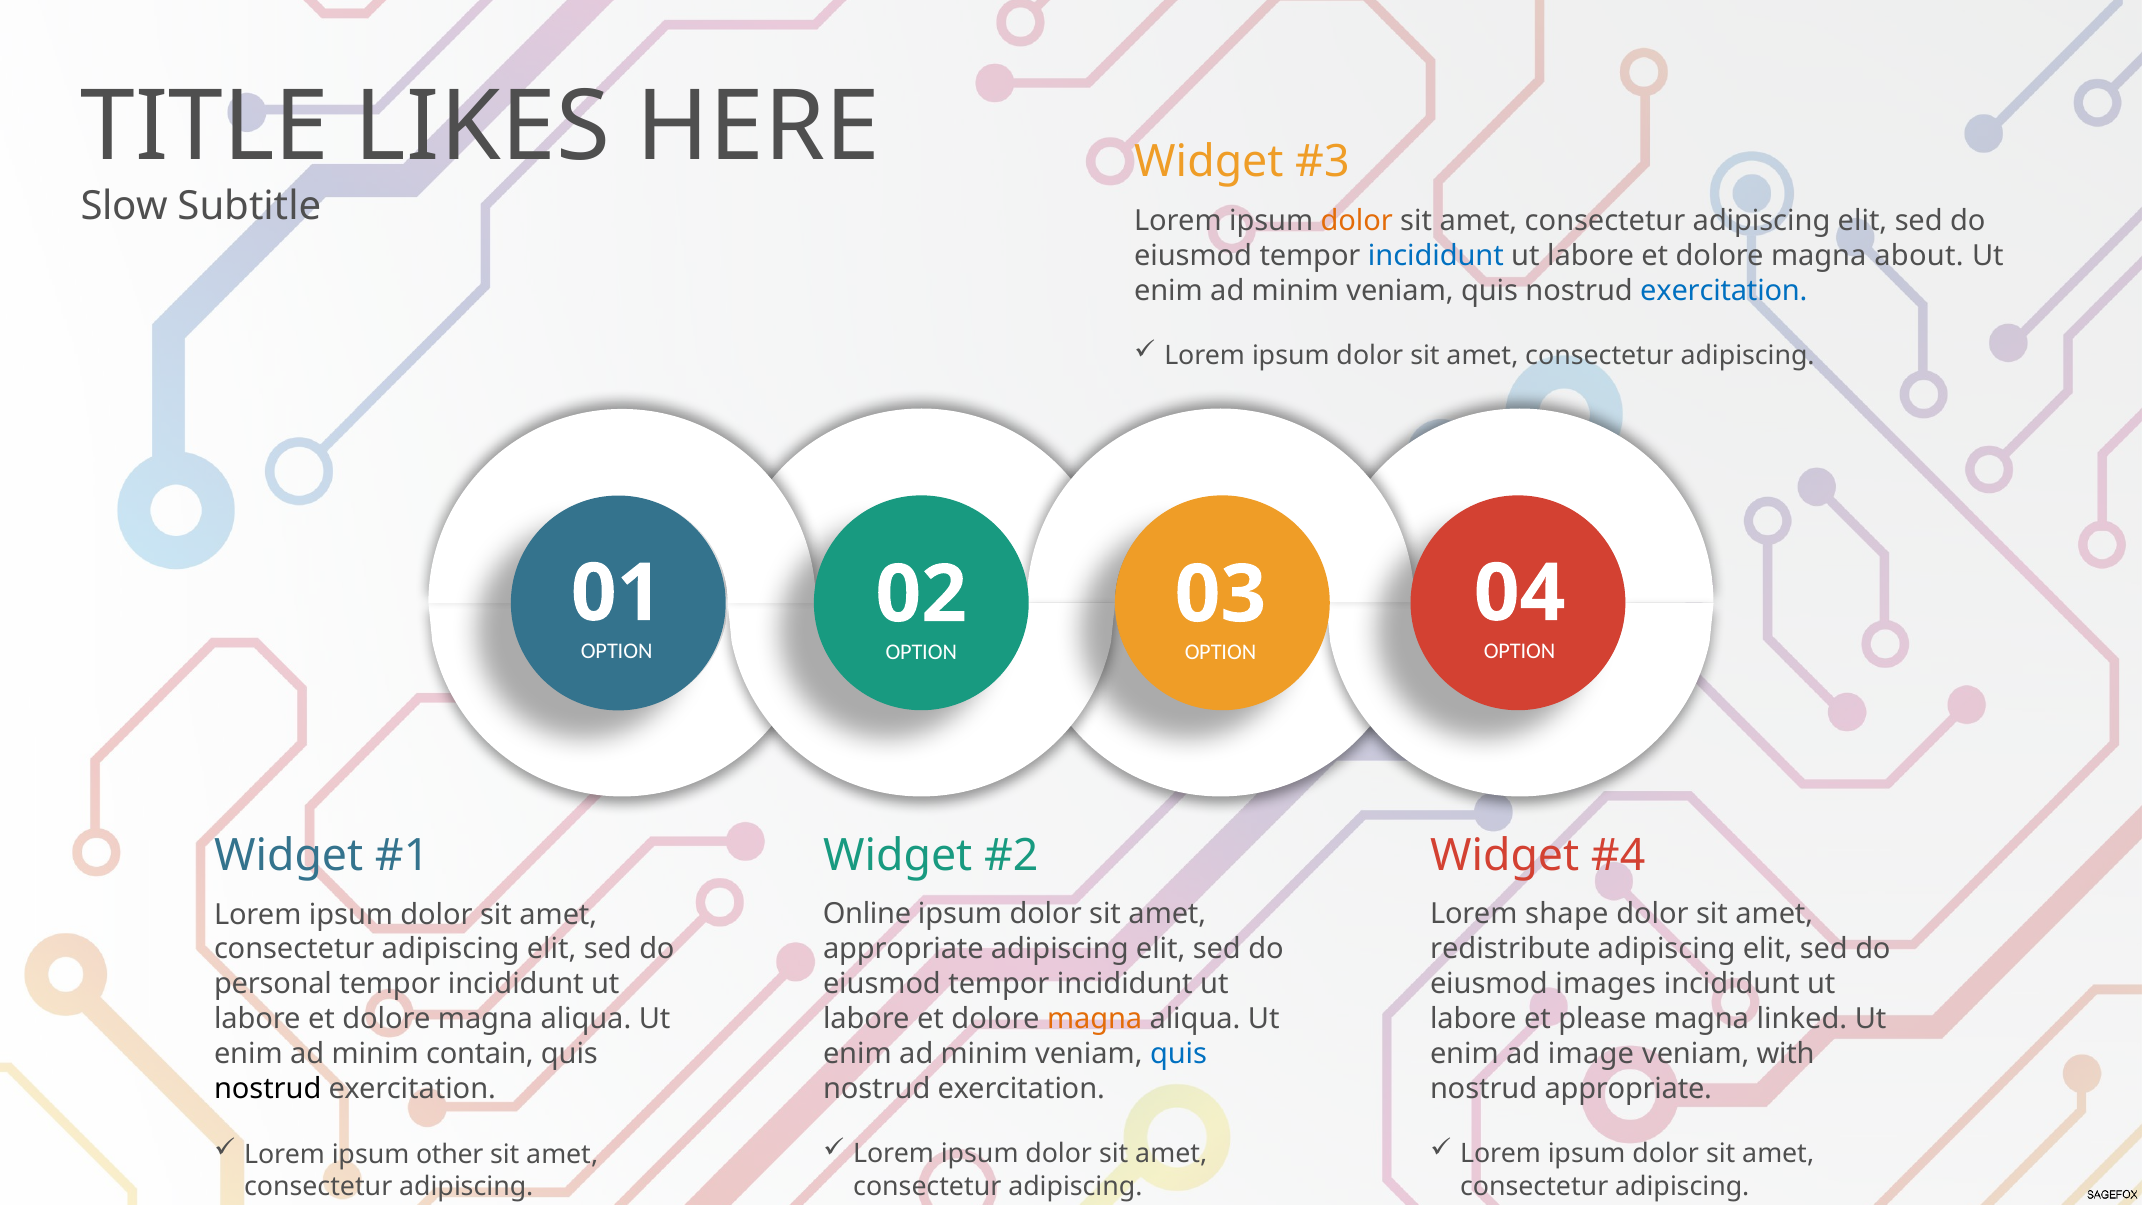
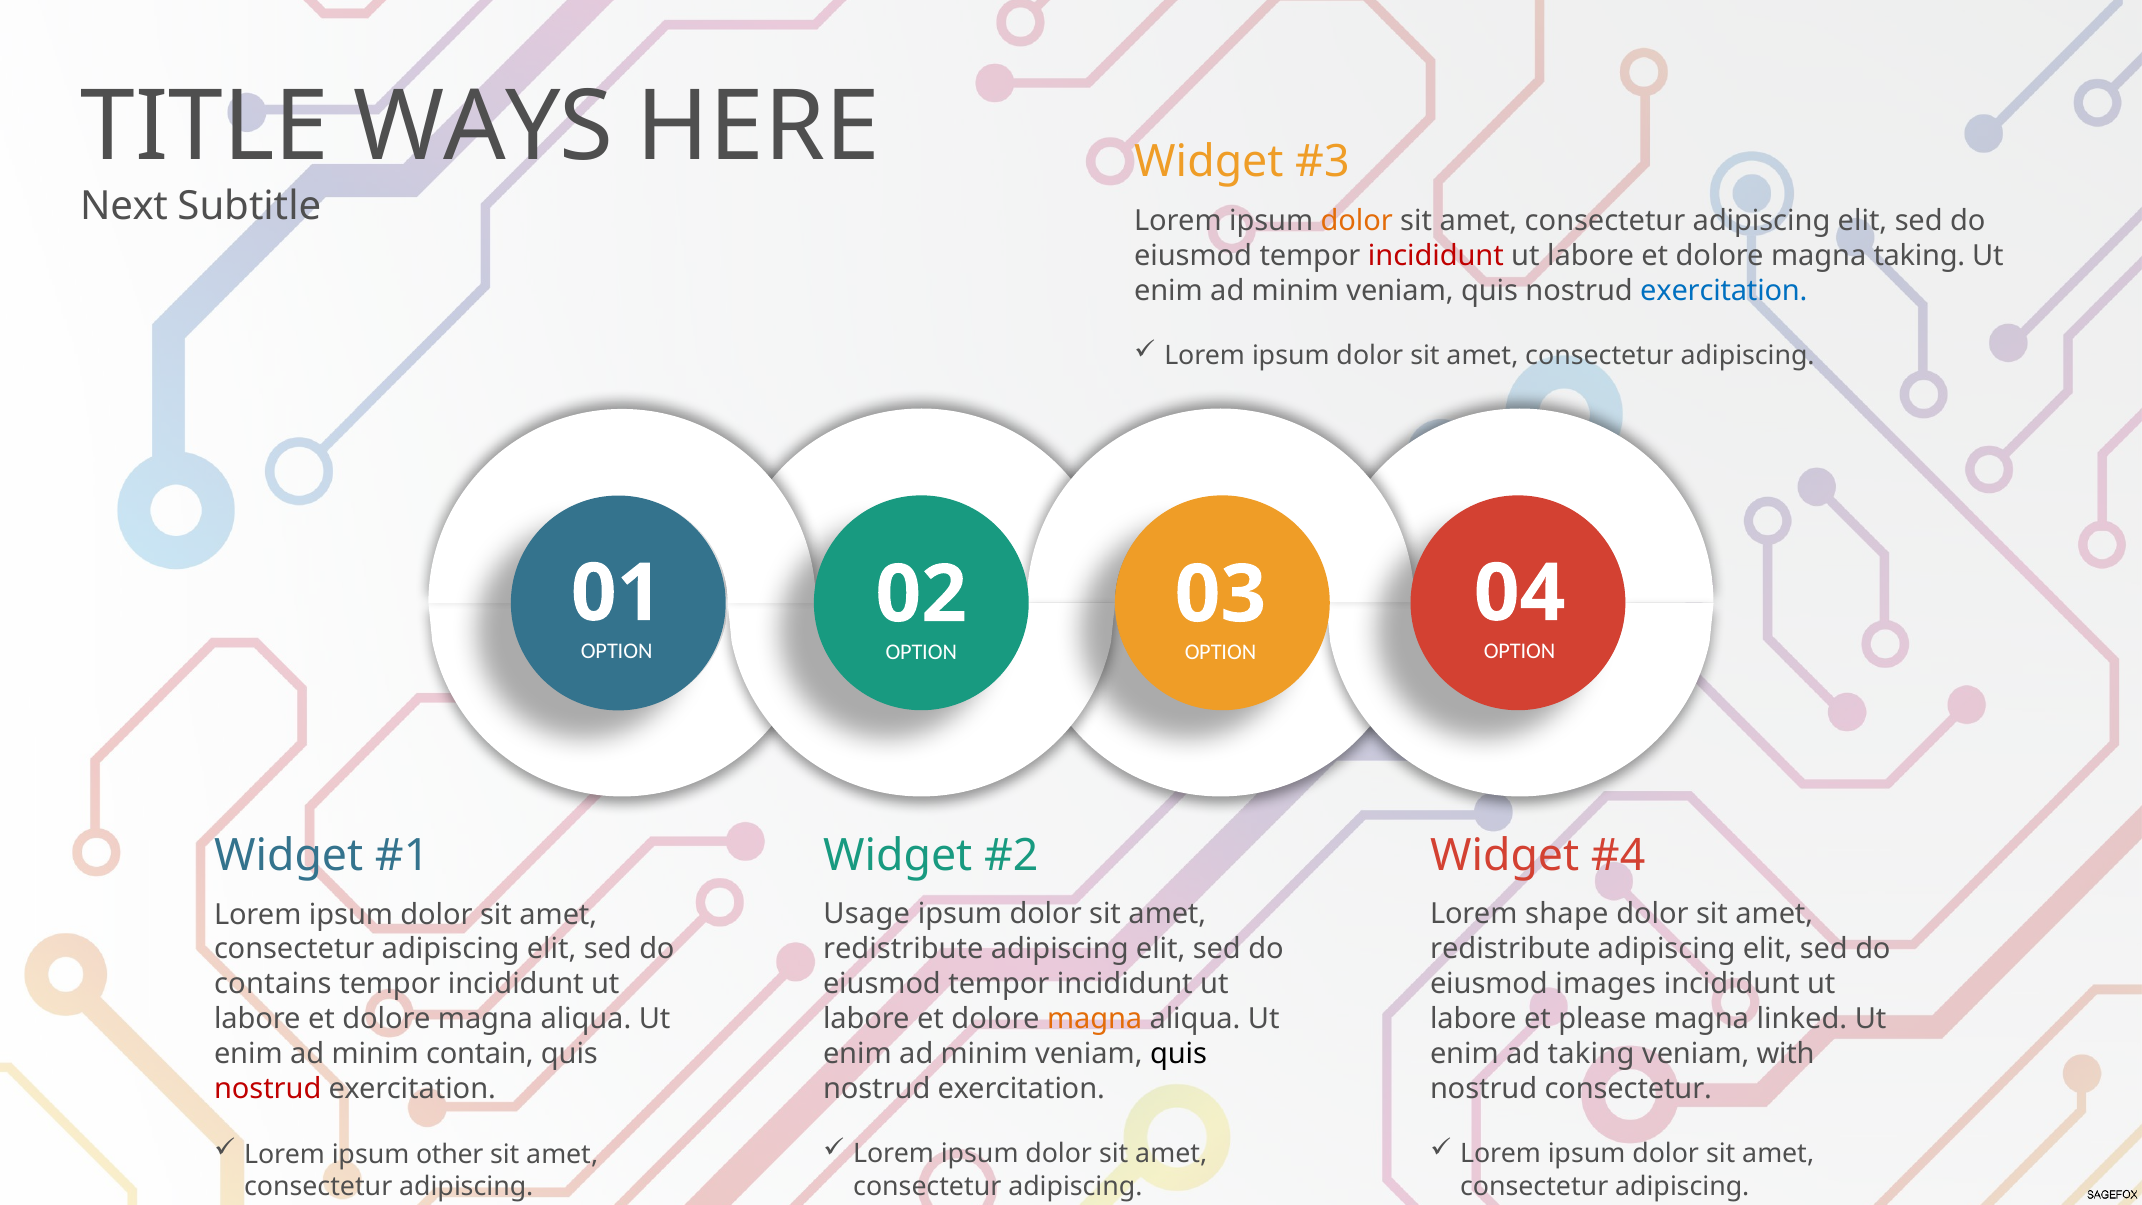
LIKES: LIKES -> WAYS
Slow: Slow -> Next
incididunt at (1436, 256) colour: blue -> red
magna about: about -> taking
Online: Online -> Usage
appropriate at (903, 949): appropriate -> redistribute
personal: personal -> contains
quis at (1179, 1054) colour: blue -> black
ad image: image -> taking
nostrud at (268, 1089) colour: black -> red
nostrud appropriate: appropriate -> consectetur
